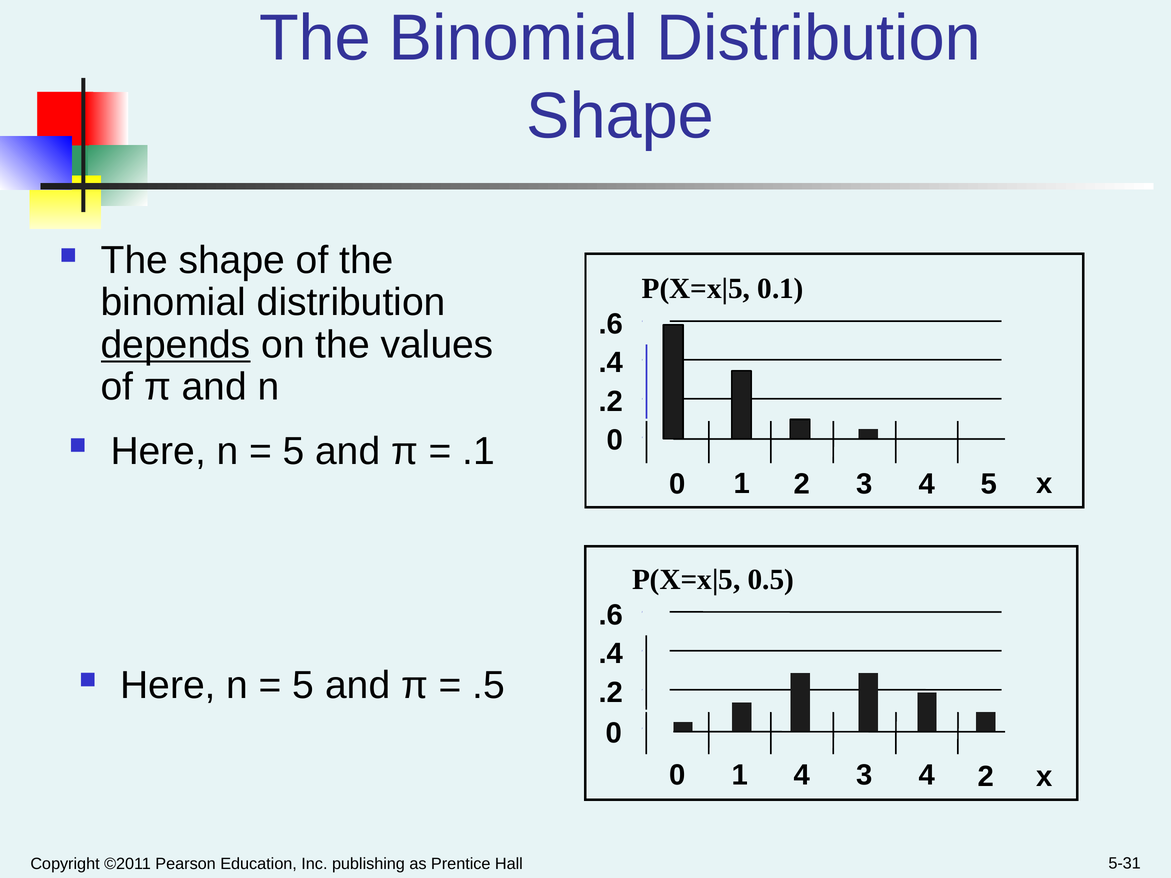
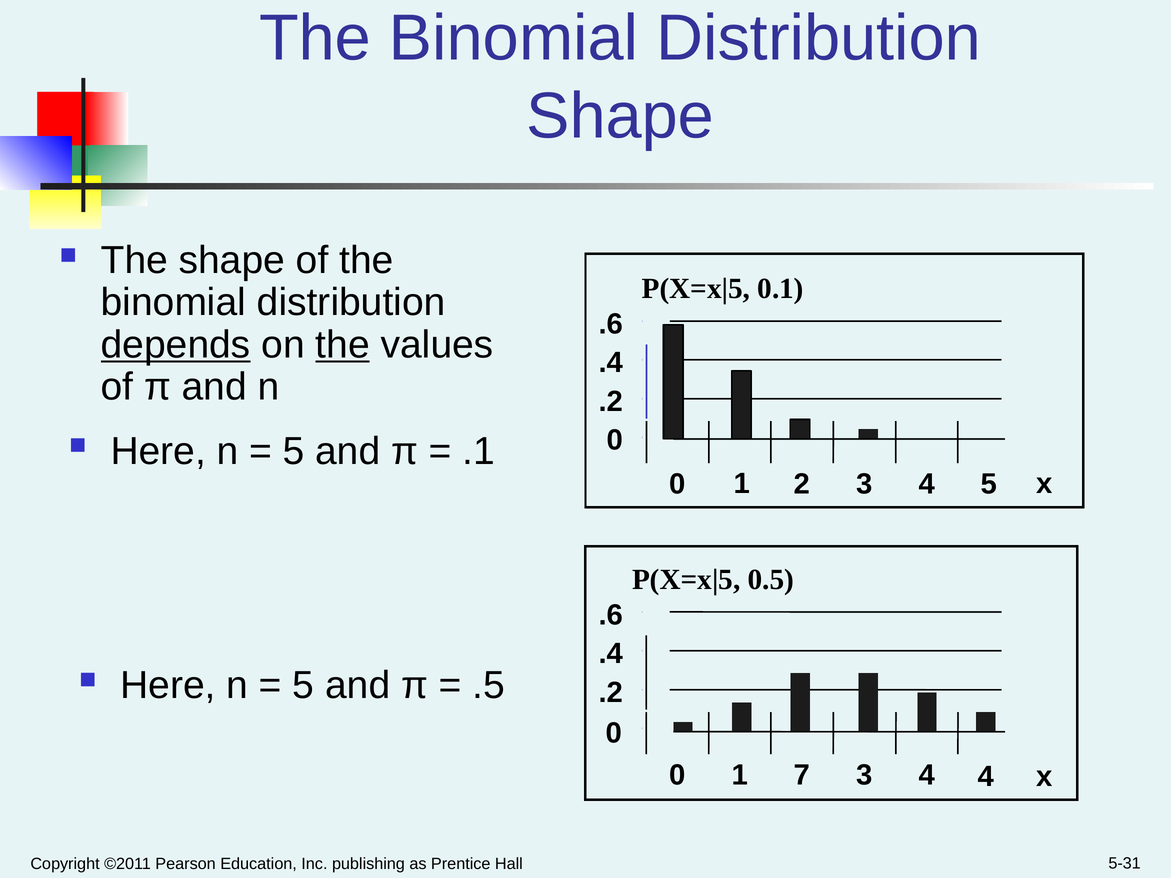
the at (343, 345) underline: none -> present
1 4: 4 -> 7
4 2: 2 -> 4
